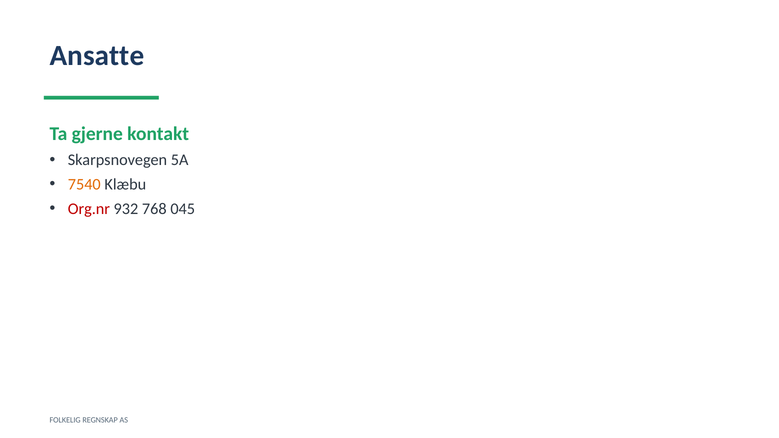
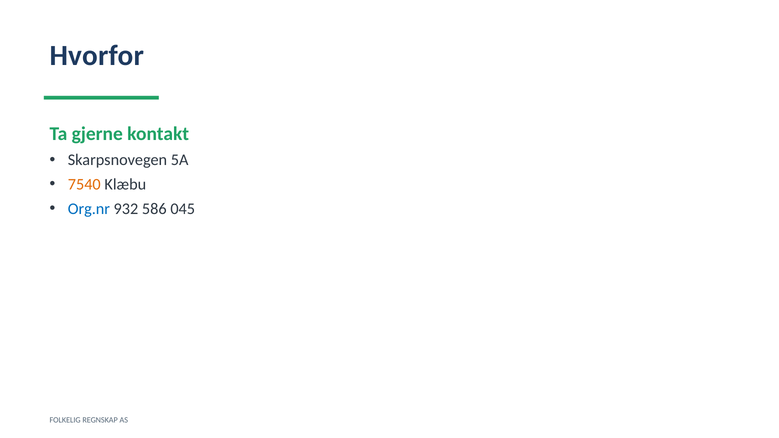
Ansatte: Ansatte -> Hvorfor
Org.nr colour: red -> blue
768: 768 -> 586
